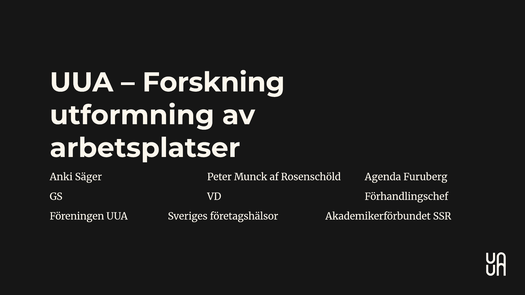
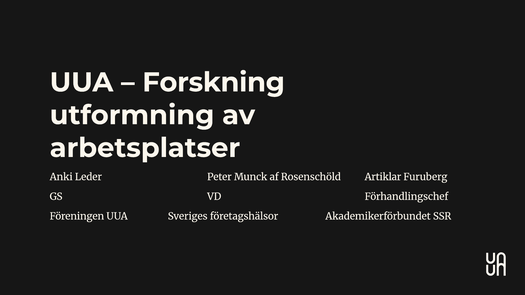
Säger: Säger -> Leder
Agenda: Agenda -> Artiklar
